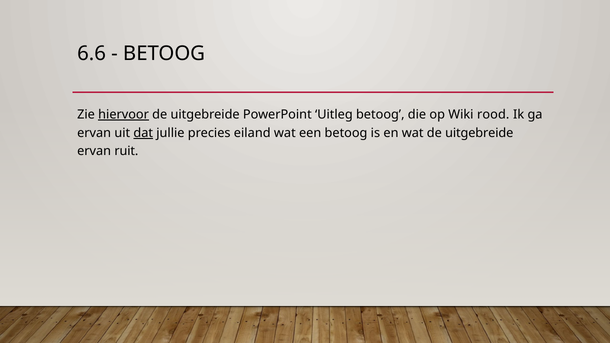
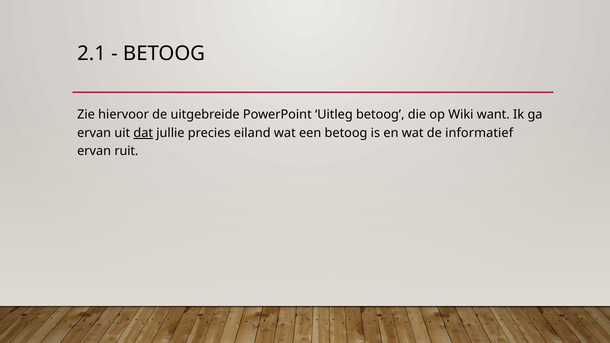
6.6: 6.6 -> 2.1
hiervoor underline: present -> none
rood: rood -> want
wat de uitgebreide: uitgebreide -> informatief
